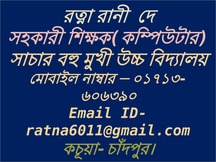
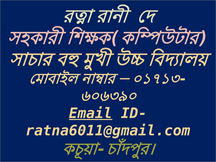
Email underline: none -> present
